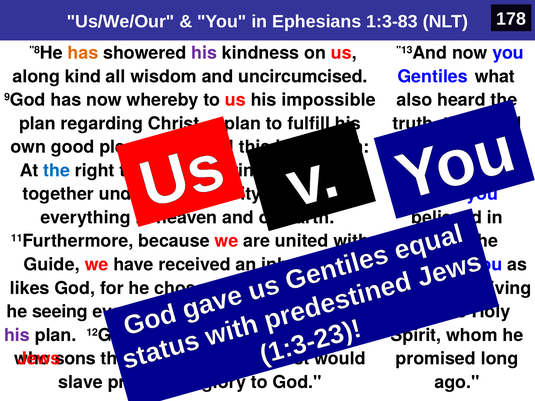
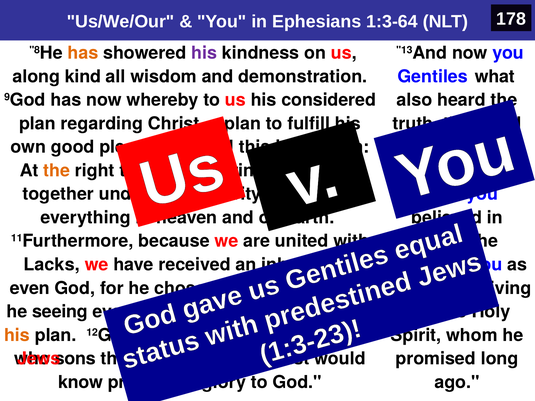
1:3-83: 1:3-83 -> 1:3-64
uncircumcised: uncircumcised -> demonstration
impossible: impossible -> considered
the at (57, 171) colour: blue -> orange
Guide: Guide -> Lacks
likes: likes -> even
his at (17, 335) colour: purple -> orange
slave: slave -> know
